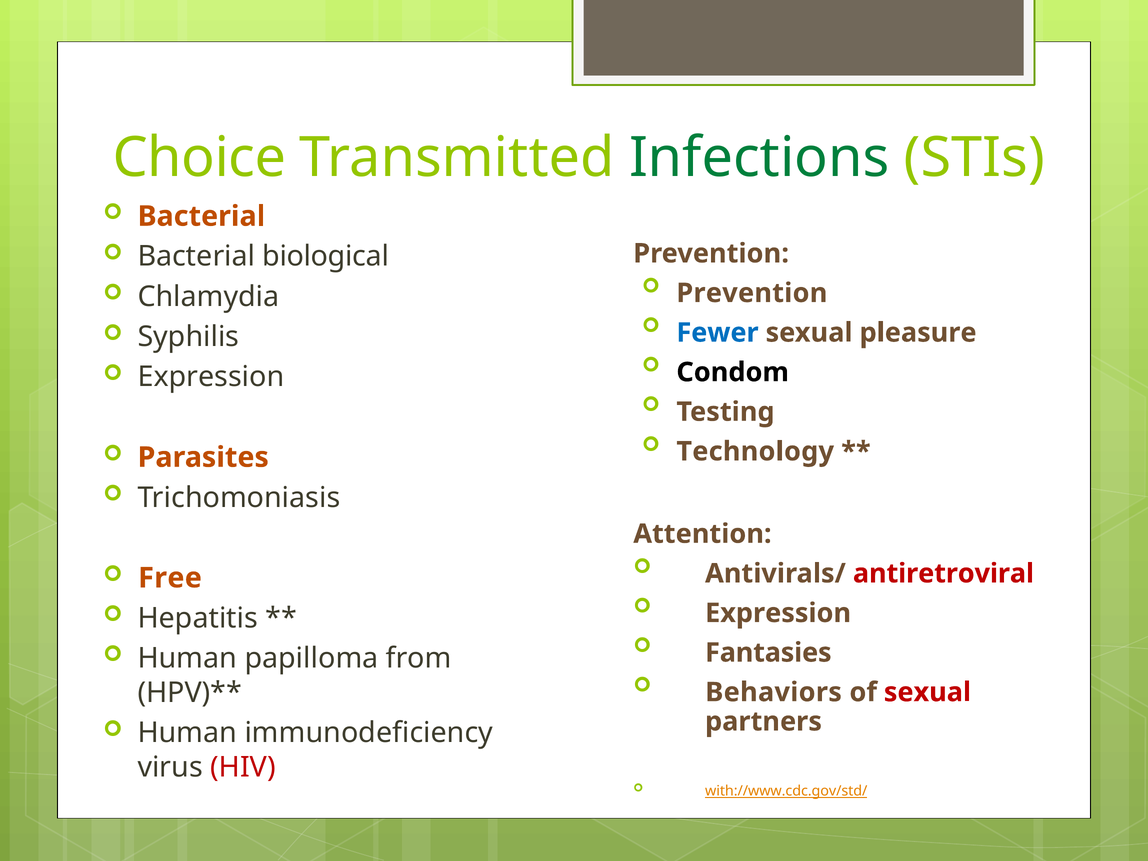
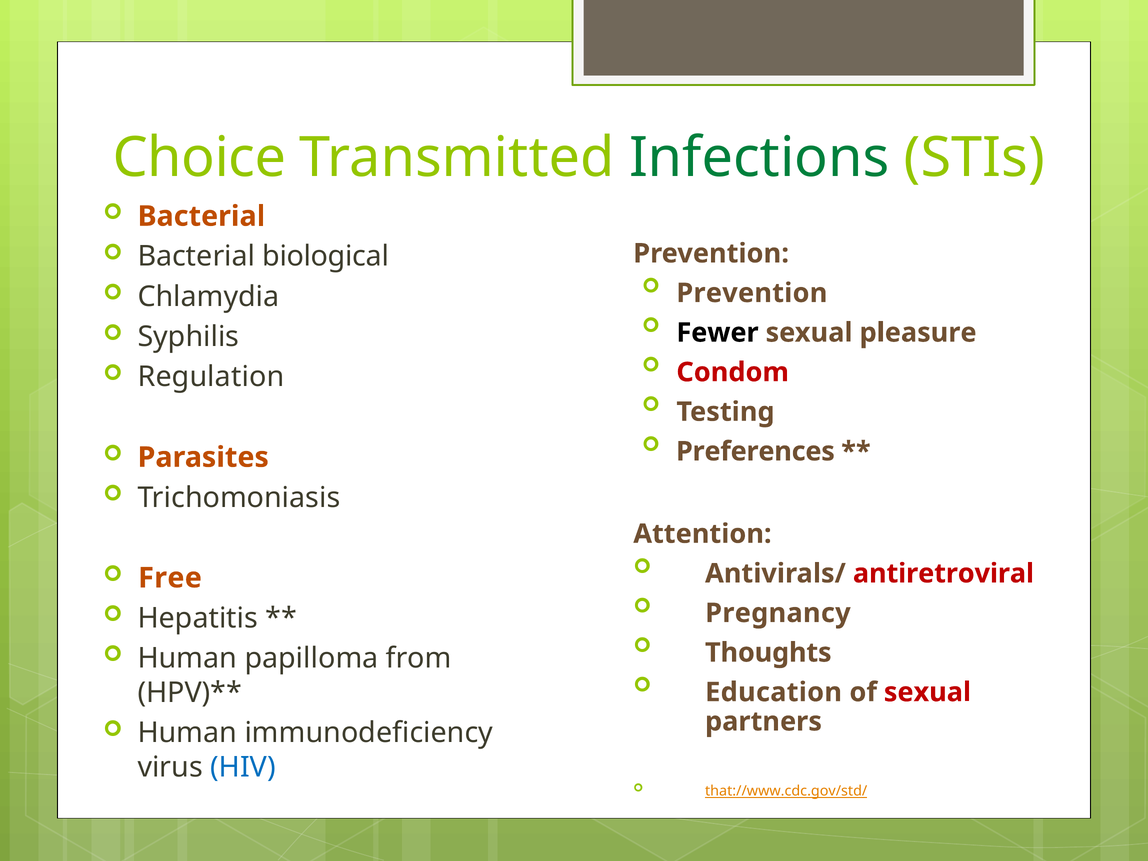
Fewer colour: blue -> black
Condom colour: black -> red
Expression at (211, 377): Expression -> Regulation
Technology: Technology -> Preferences
Expression at (778, 613): Expression -> Pregnancy
Fantasies: Fantasies -> Thoughts
Behaviors: Behaviors -> Education
HIV colour: red -> blue
with://www.cdc.gov/std/: with://www.cdc.gov/std/ -> that://www.cdc.gov/std/
